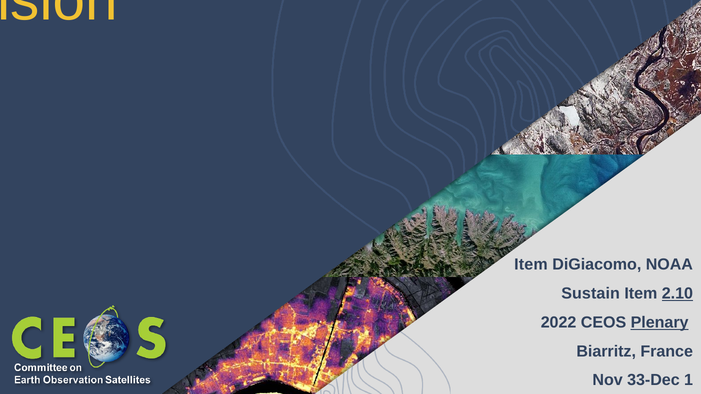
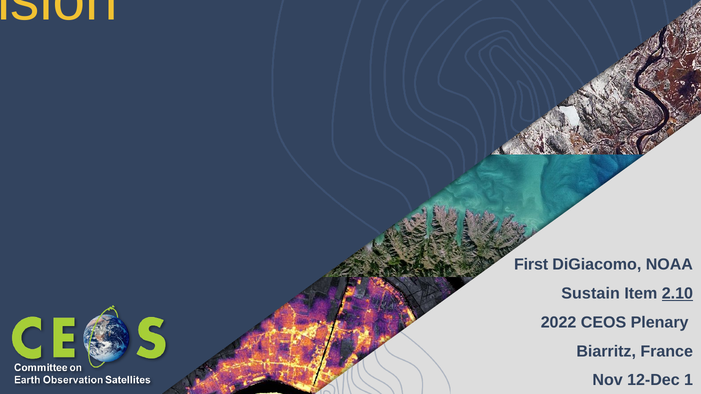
Item at (531, 265): Item -> First
Plenary underline: present -> none
33-Dec: 33-Dec -> 12-Dec
